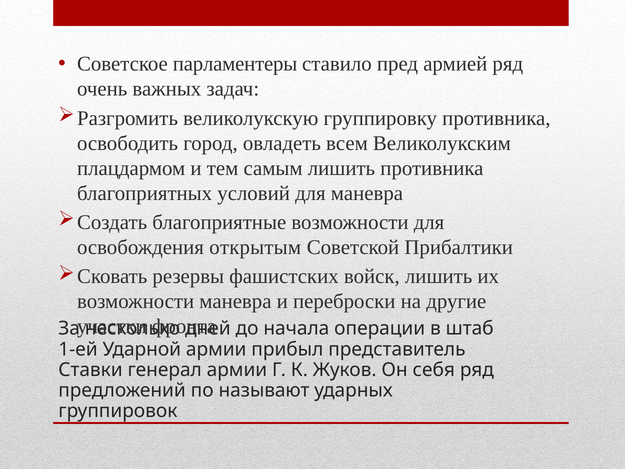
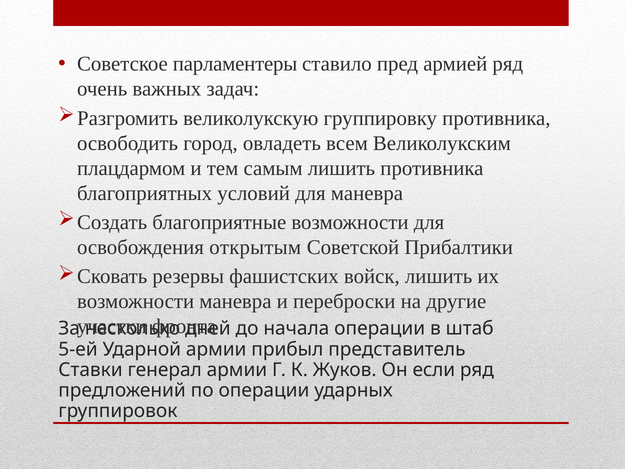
1-ей: 1-ей -> 5-ей
себя: себя -> если
по называют: называют -> операции
